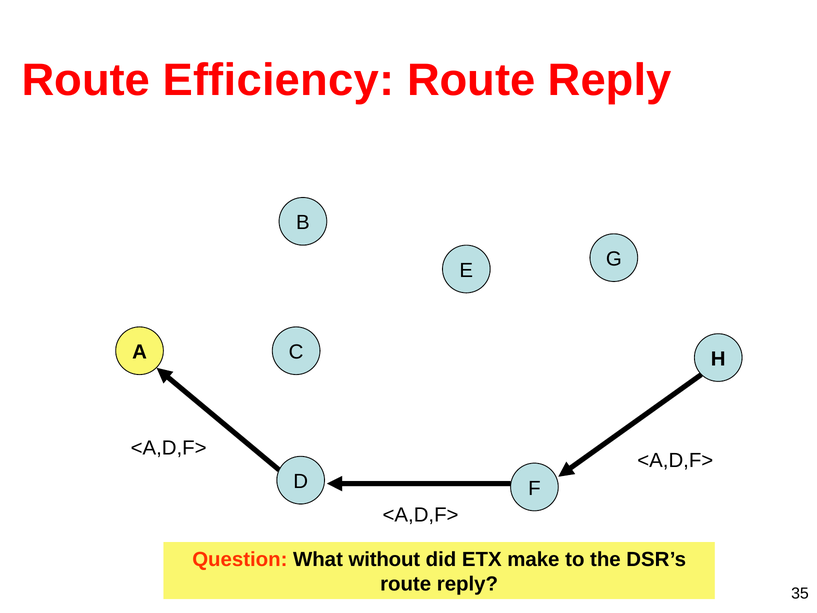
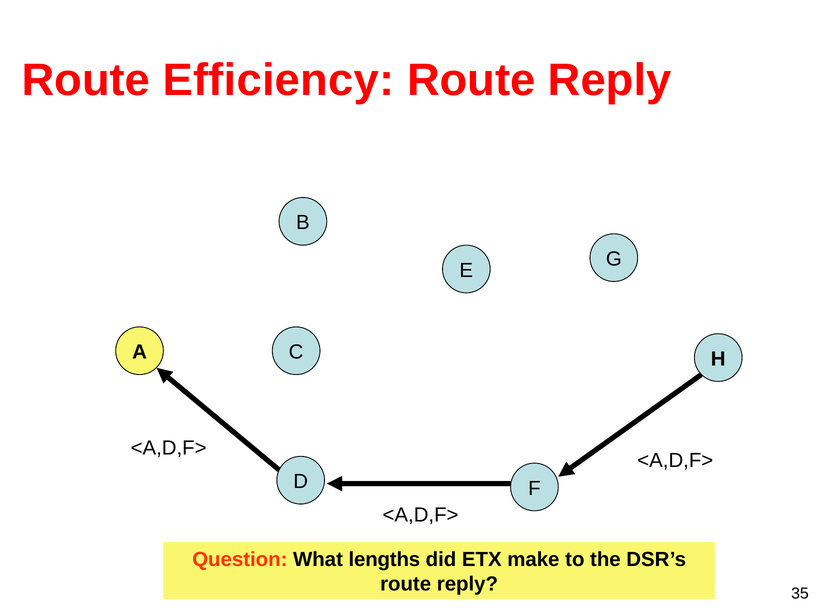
without: without -> lengths
